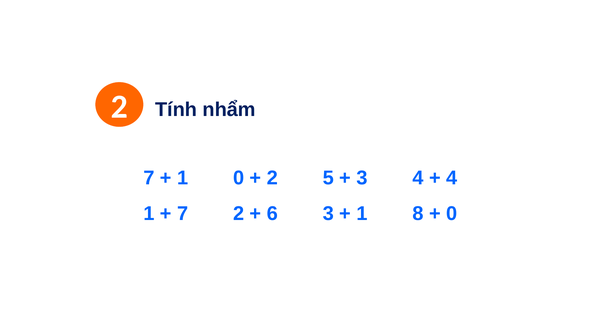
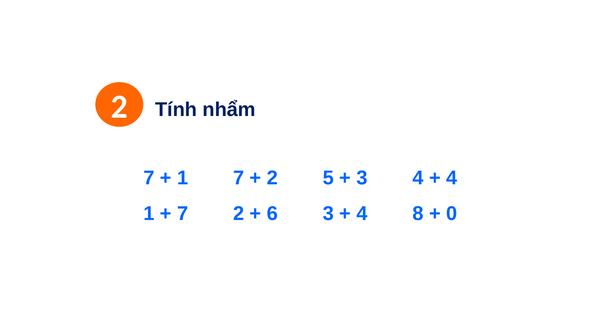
1 0: 0 -> 7
1 at (362, 214): 1 -> 4
